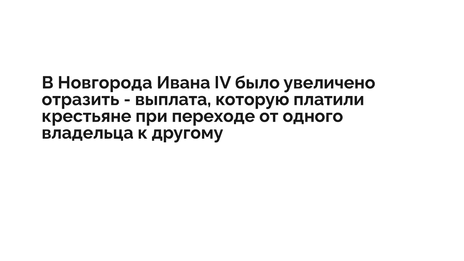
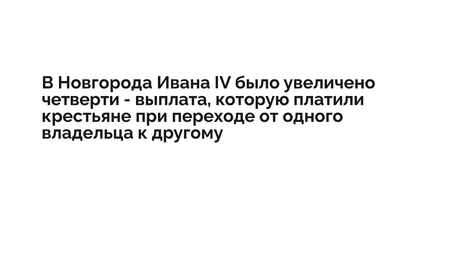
отразить: отразить -> четверти
